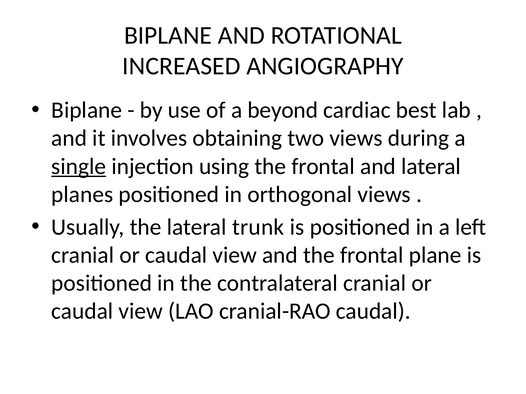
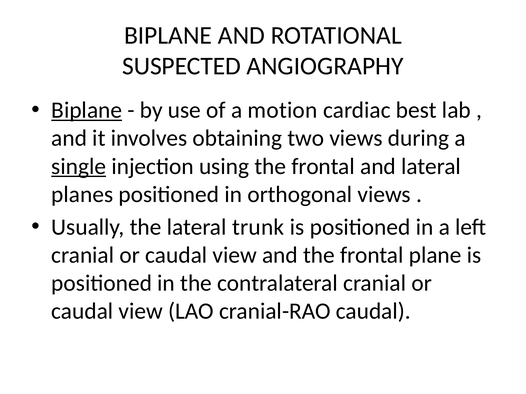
INCREASED: INCREASED -> SUSPECTED
Biplane at (87, 110) underline: none -> present
beyond: beyond -> motion
